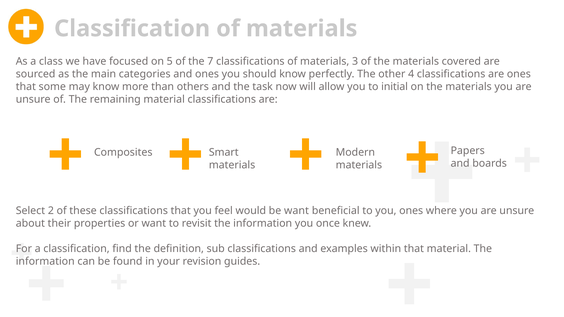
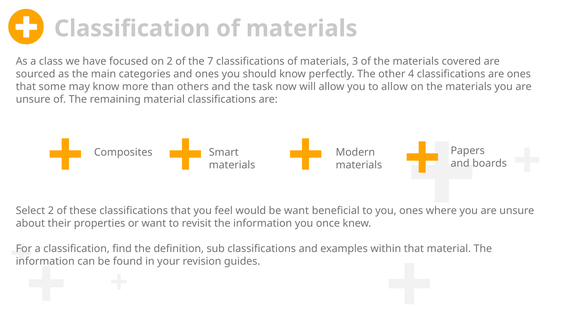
on 5: 5 -> 2
to initial: initial -> allow
